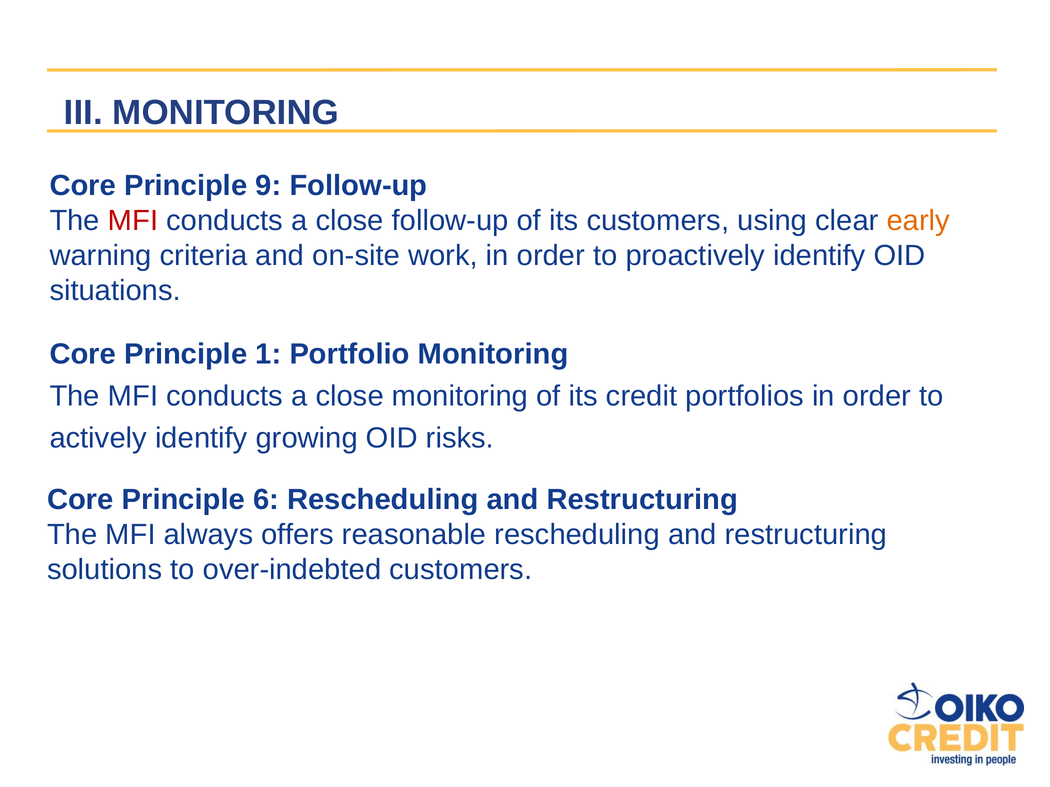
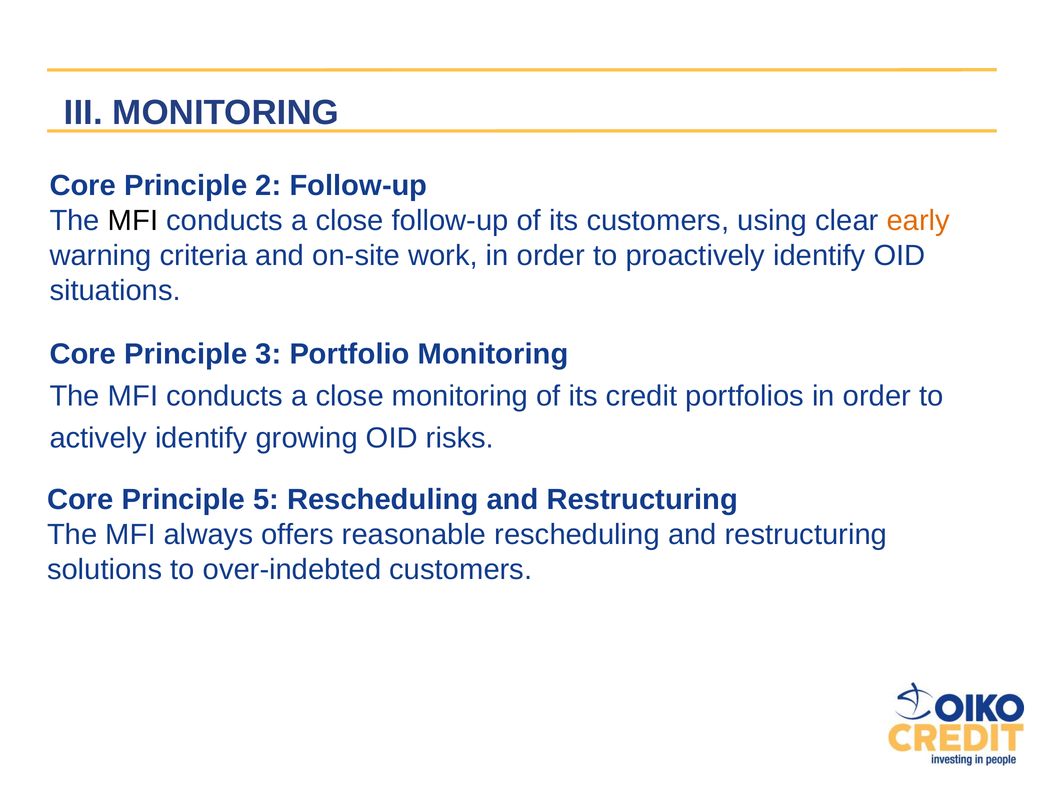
9: 9 -> 2
MFI at (133, 221) colour: red -> black
1: 1 -> 3
6: 6 -> 5
